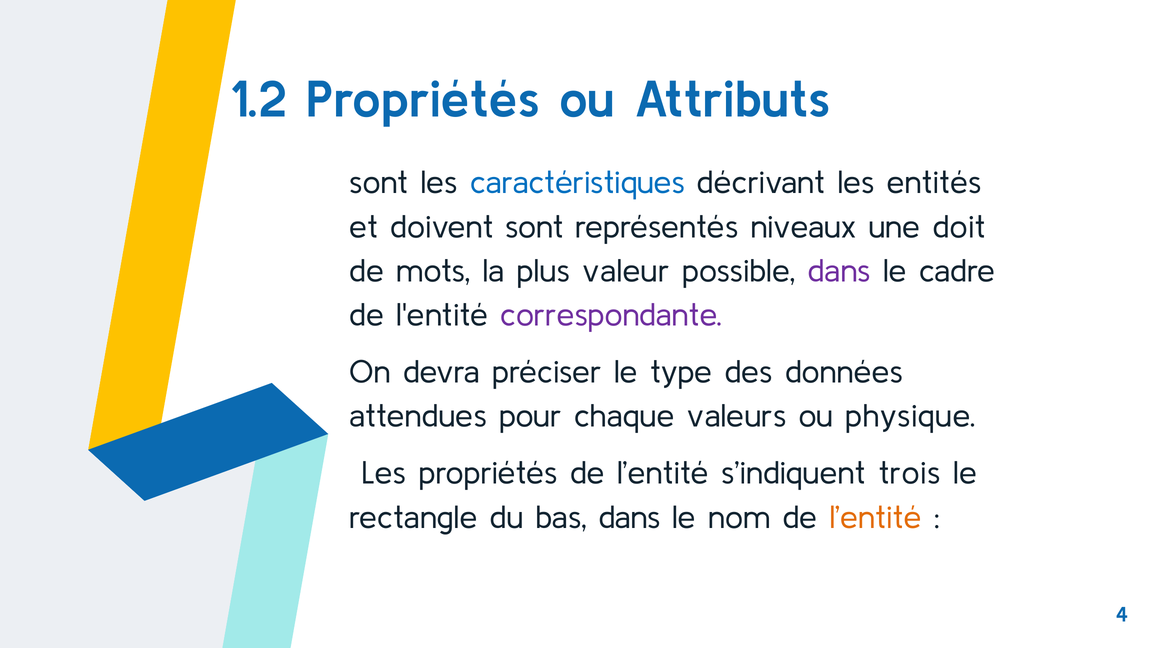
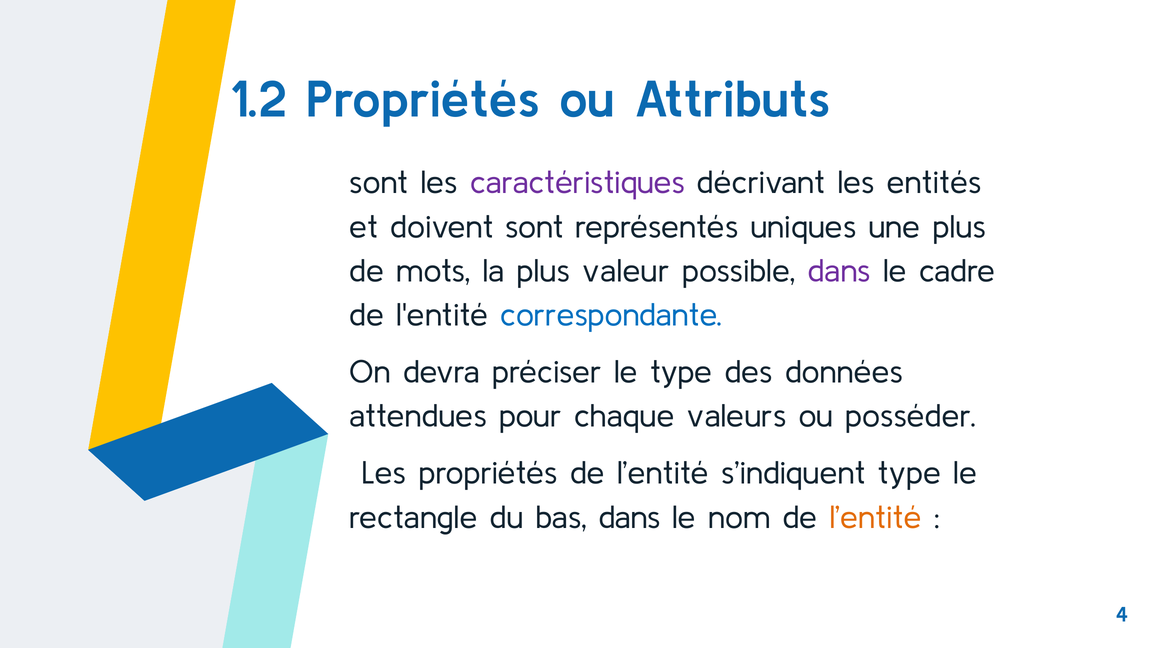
caractéristiques colour: blue -> purple
niveaux: niveaux -> uniques
une doit: doit -> plus
correspondante colour: purple -> blue
physique: physique -> posséder
s’indiquent trois: trois -> type
